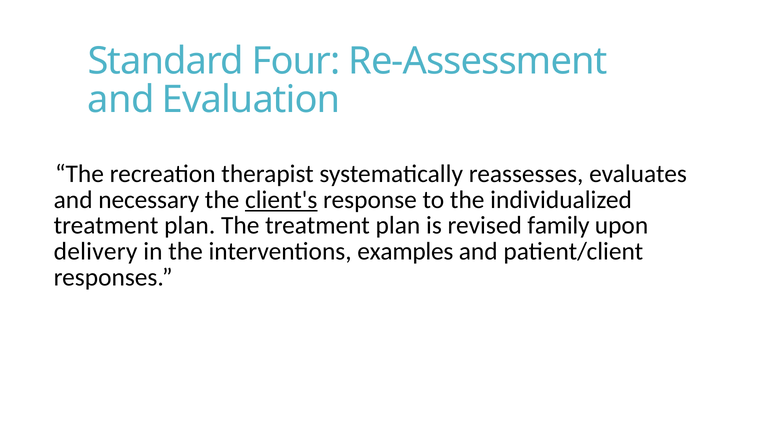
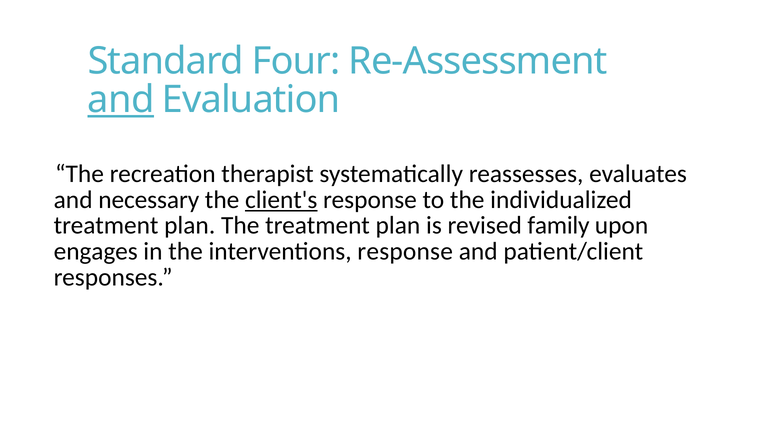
and at (121, 100) underline: none -> present
delivery: delivery -> engages
interventions examples: examples -> response
